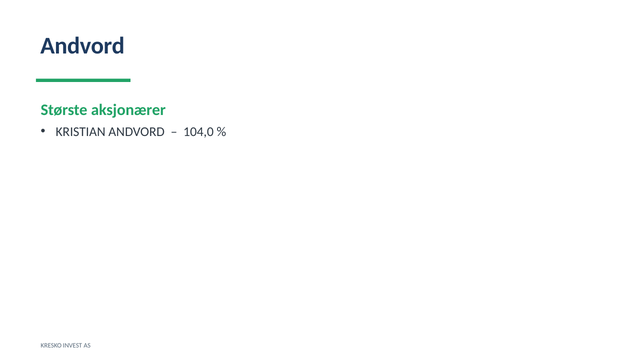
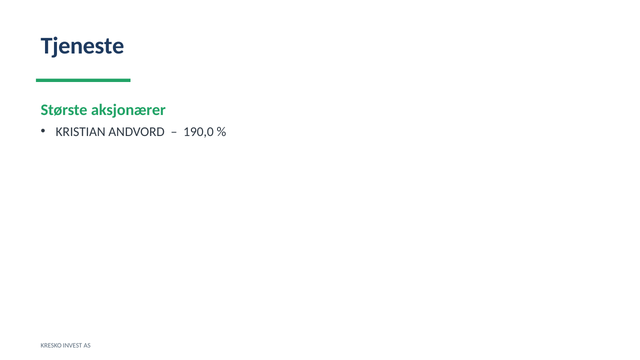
Andvord at (83, 46): Andvord -> Tjeneste
104,0: 104,0 -> 190,0
